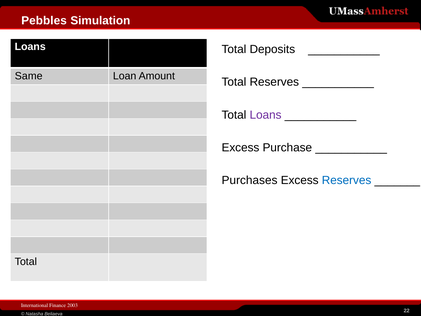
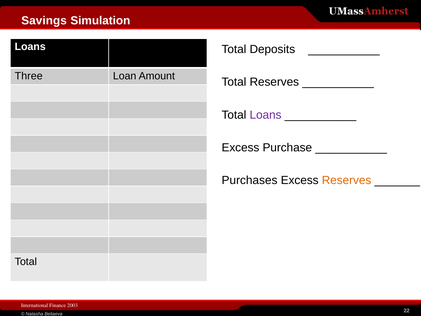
Pebbles: Pebbles -> Savings
Same: Same -> Three
Reserves at (347, 180) colour: blue -> orange
